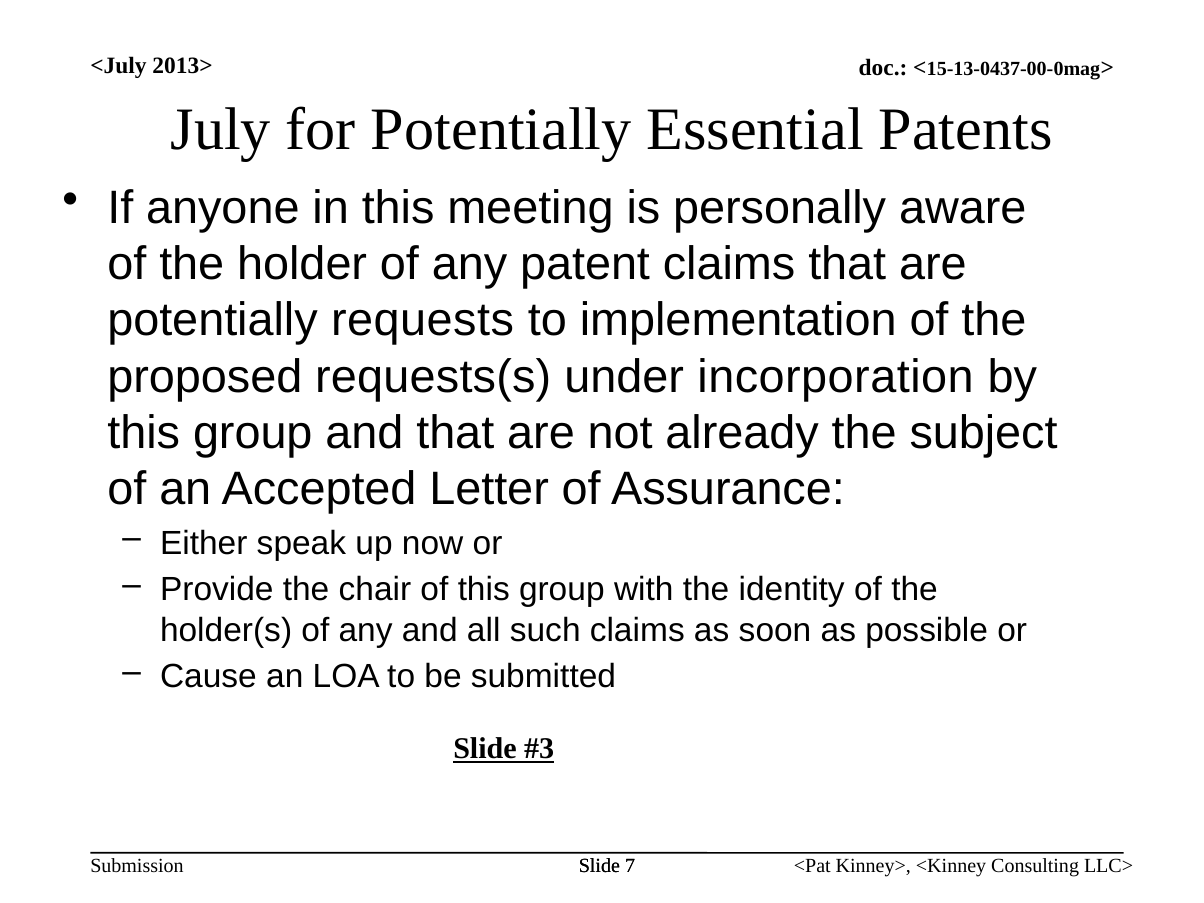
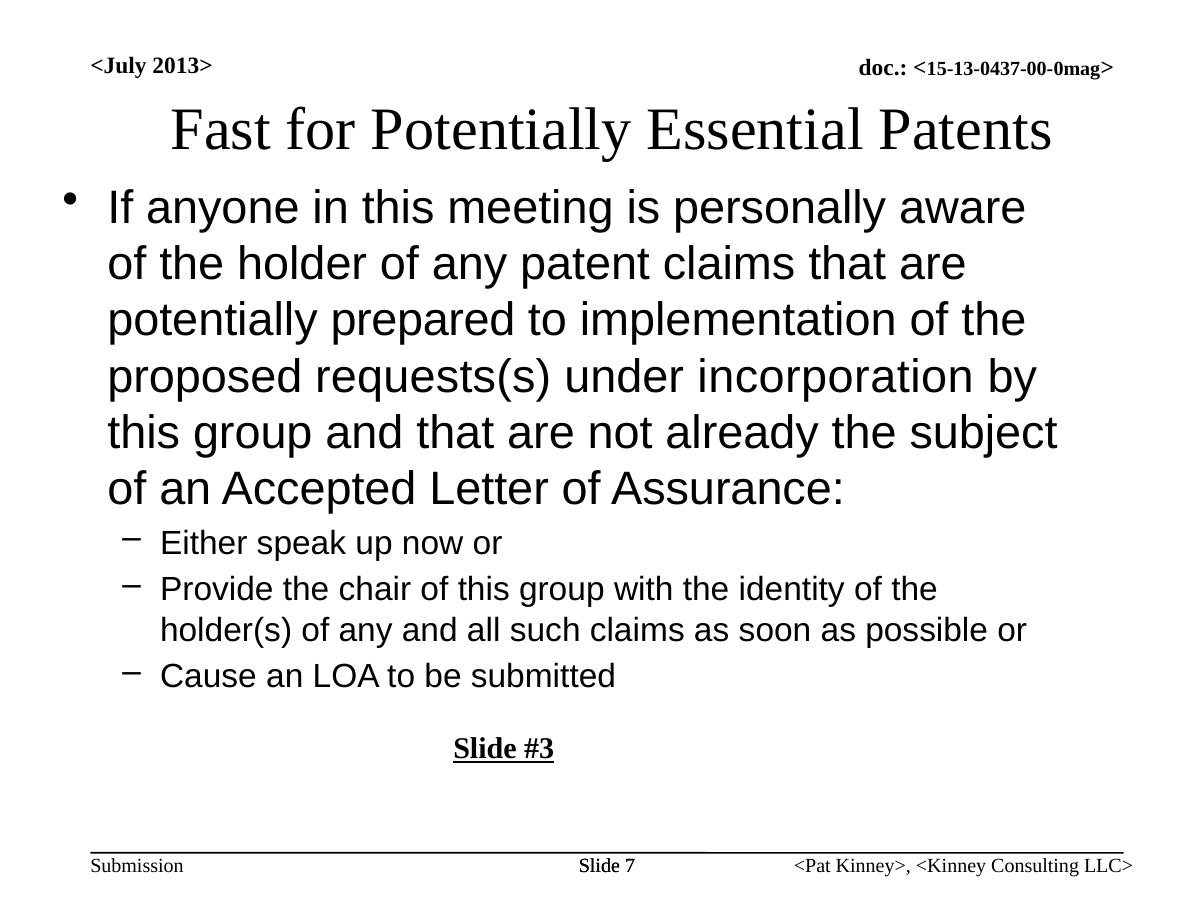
July: July -> Fast
requests: requests -> prepared
